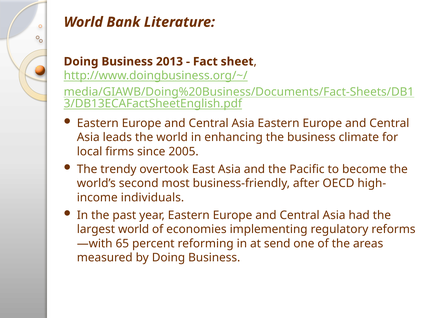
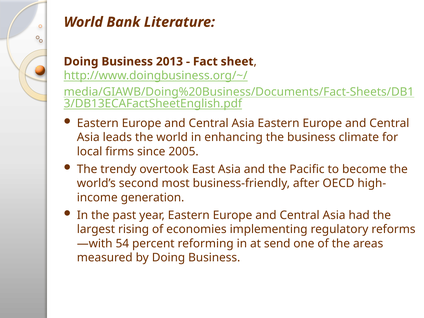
individuals: individuals -> generation
largest world: world -> rising
65: 65 -> 54
